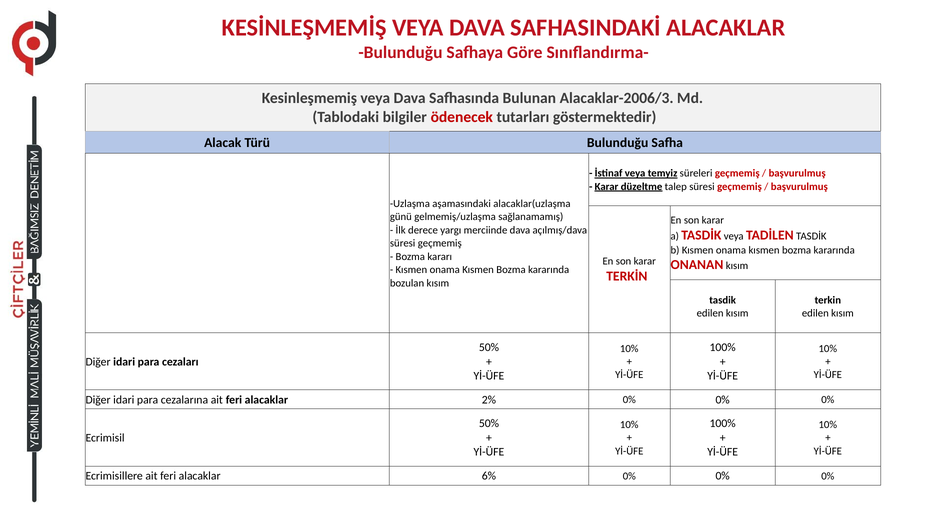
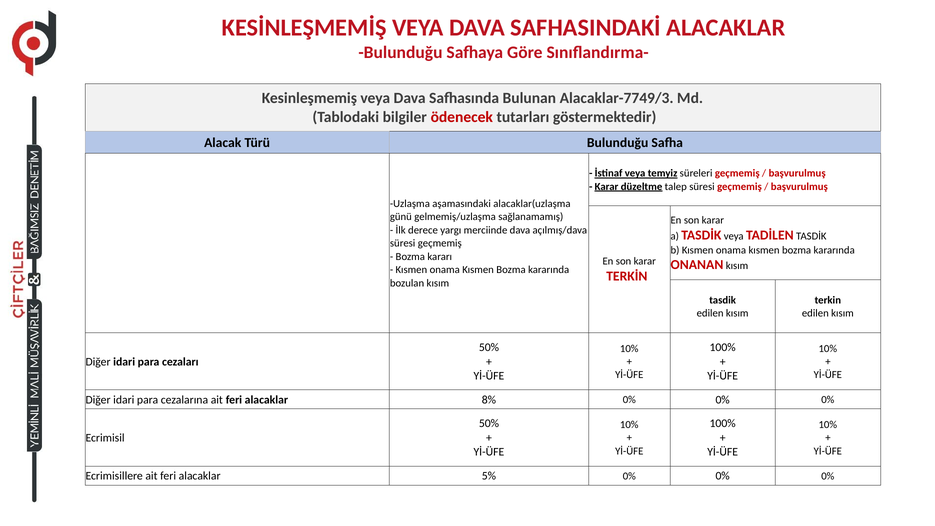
Alacaklar-2006/3: Alacaklar-2006/3 -> Alacaklar-7749/3
2%: 2% -> 8%
6%: 6% -> 5%
